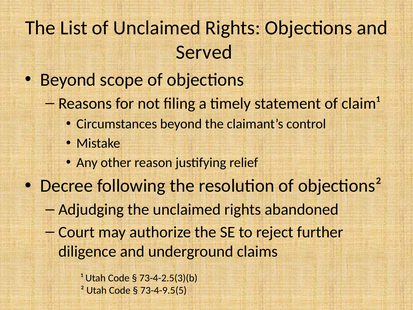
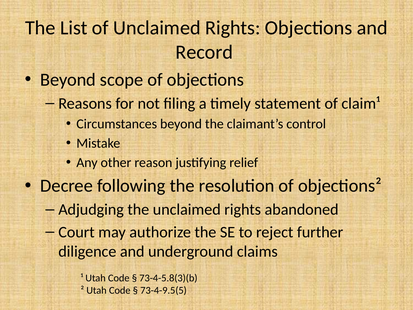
Served: Served -> Record
73-4-2.5(3)(b: 73-4-2.5(3)(b -> 73-4-5.8(3)(b
